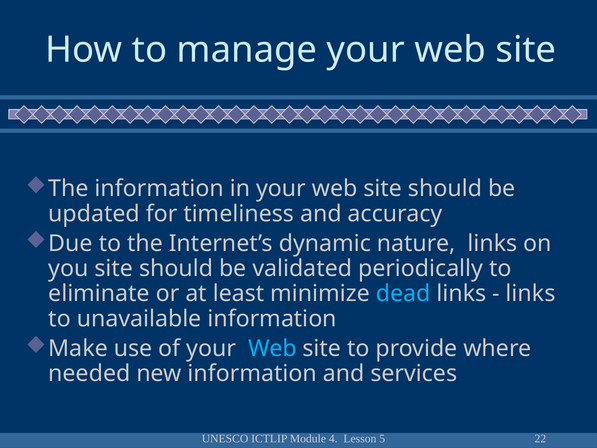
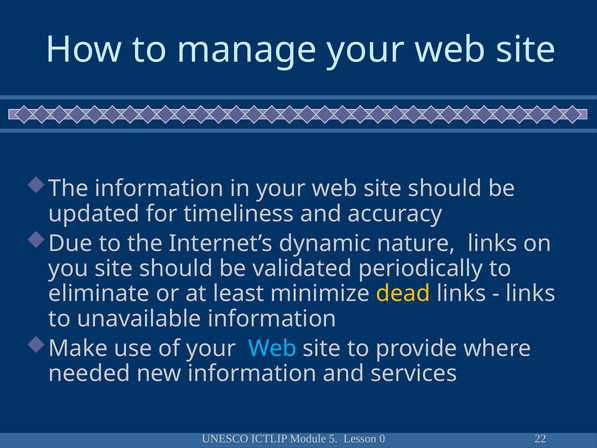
dead colour: light blue -> yellow
4: 4 -> 5
5: 5 -> 0
